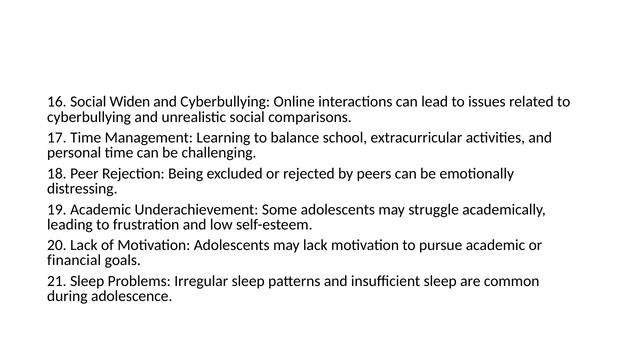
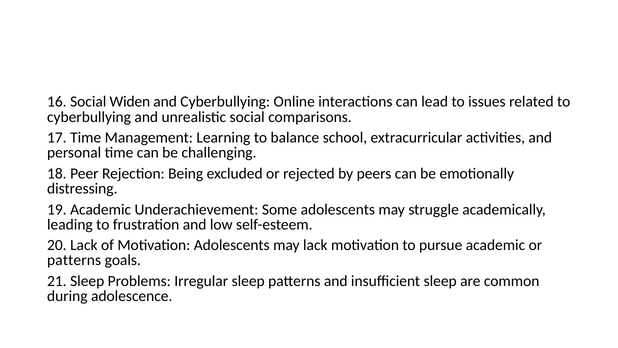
financial at (74, 260): financial -> patterns
